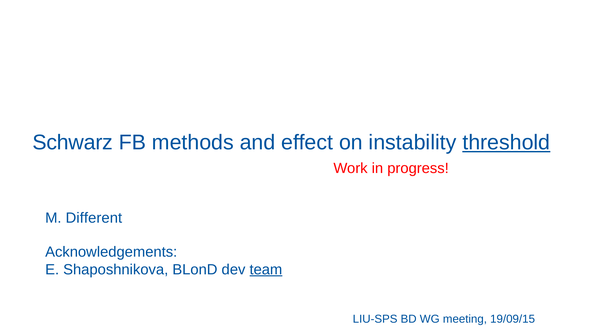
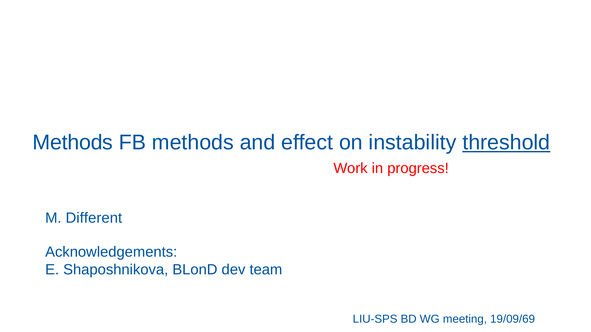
Schwarz at (73, 143): Schwarz -> Methods
team underline: present -> none
19/09/15: 19/09/15 -> 19/09/69
